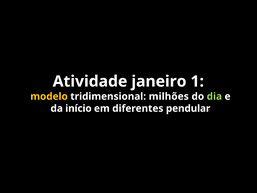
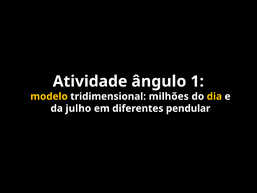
janeiro: janeiro -> ângulo
dia colour: light green -> yellow
início: início -> julho
